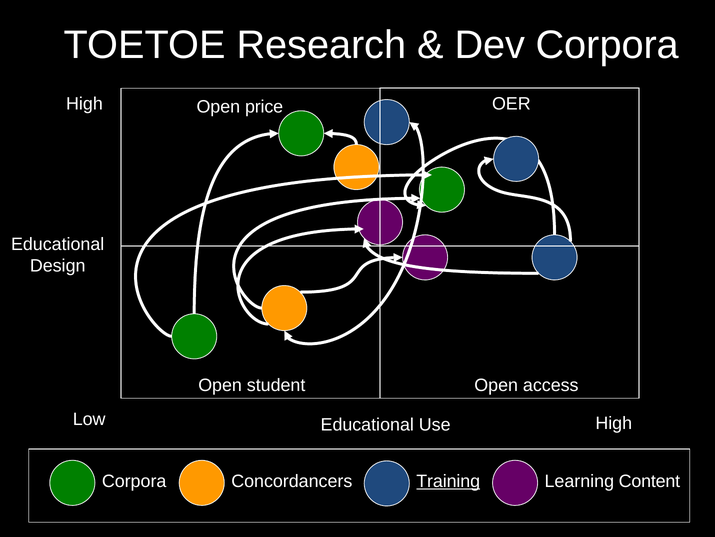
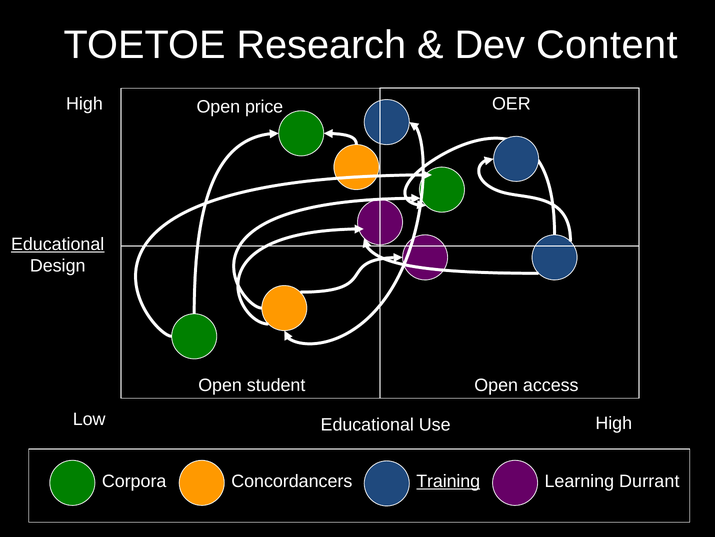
Dev Corpora: Corpora -> Content
Educational at (58, 244) underline: none -> present
Content: Content -> Durrant
